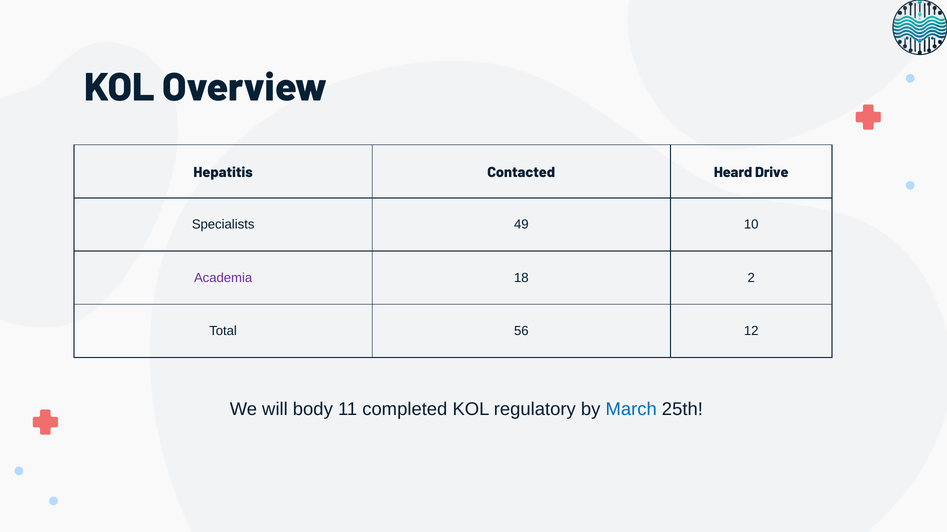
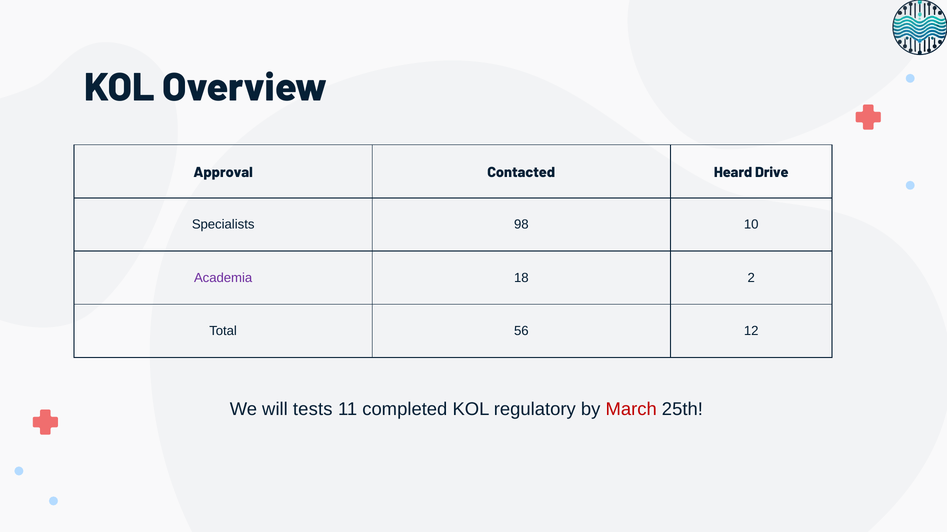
Hepatitis: Hepatitis -> Approval
49: 49 -> 98
body: body -> tests
March colour: blue -> red
